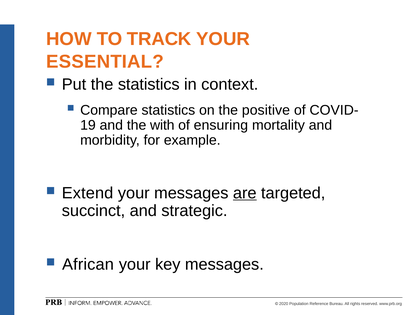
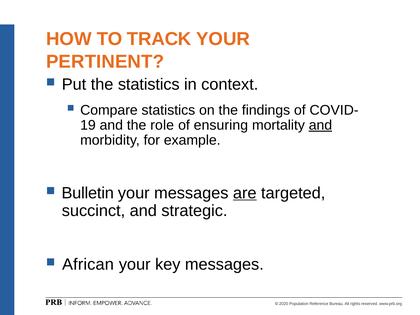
ESSENTIAL: ESSENTIAL -> PERTINENT
positive: positive -> findings
with: with -> role
and at (320, 125) underline: none -> present
Extend: Extend -> Bulletin
